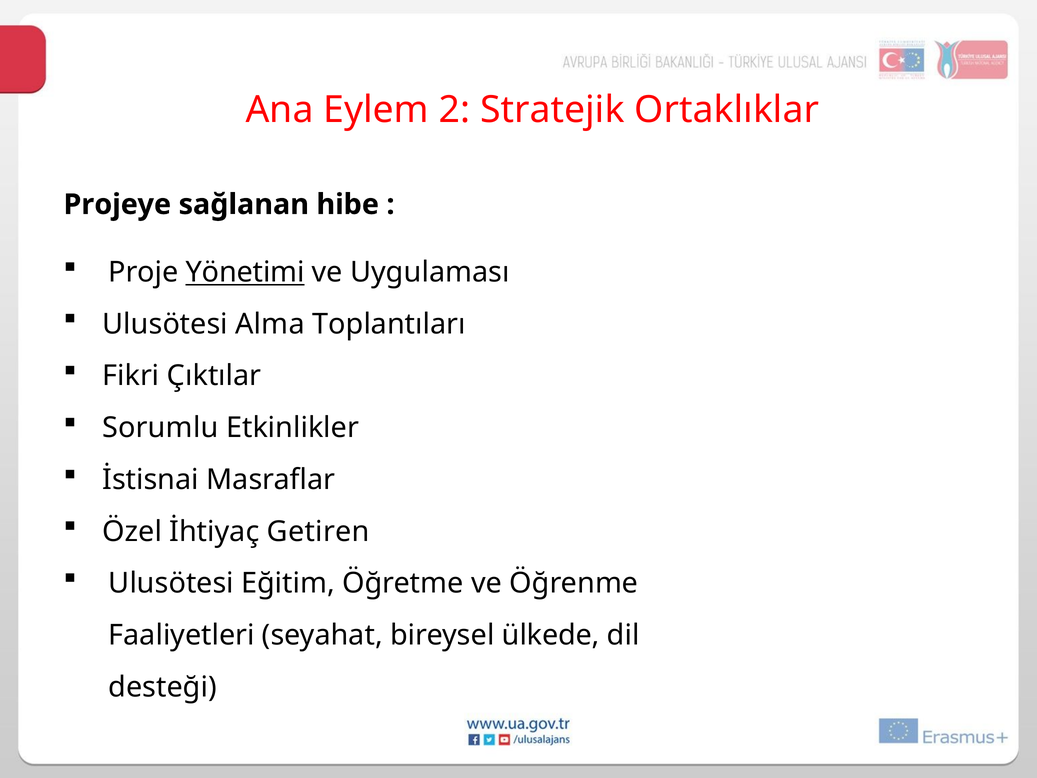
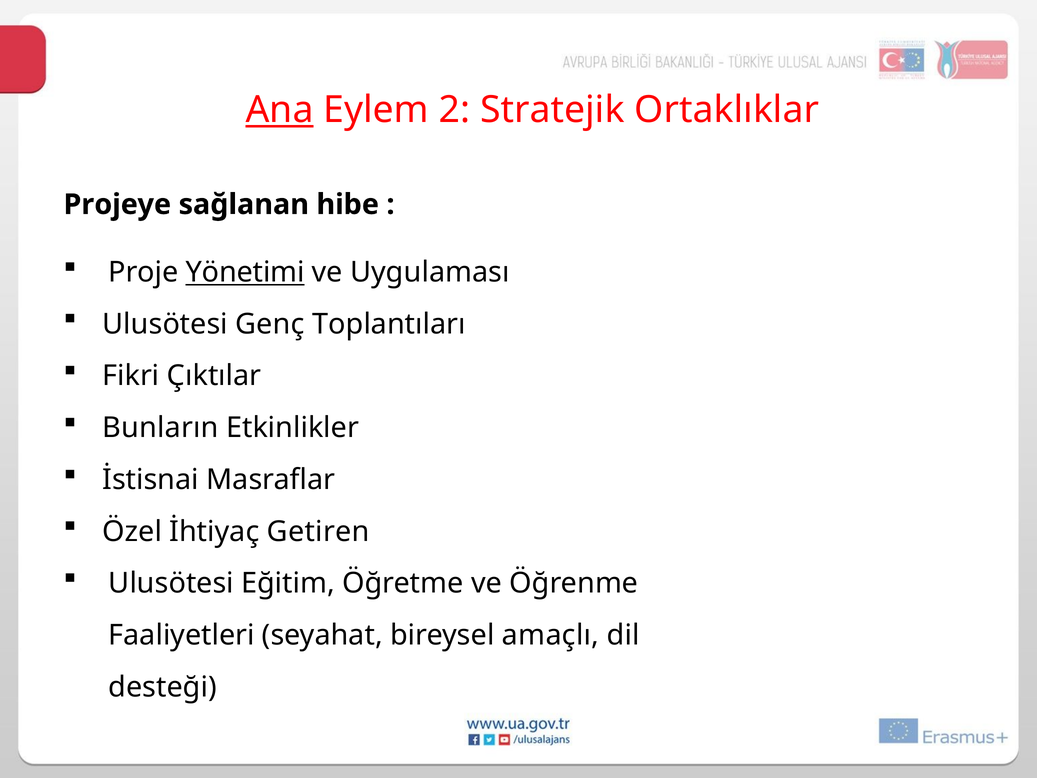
Ana underline: none -> present
Alma: Alma -> Genç
Sorumlu: Sorumlu -> Bunların
ülkede: ülkede -> amaçlı
